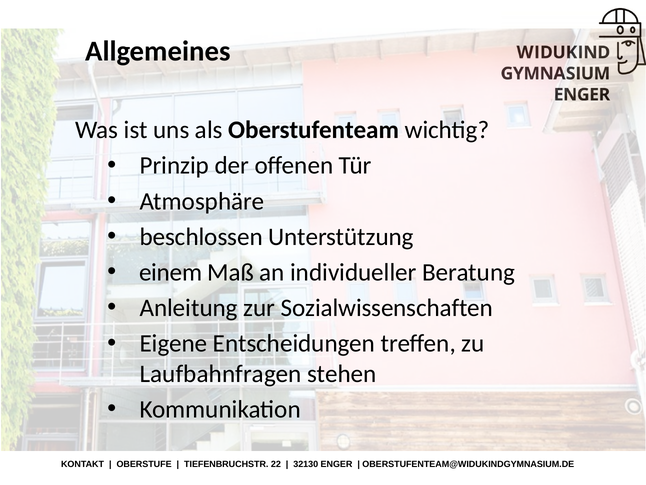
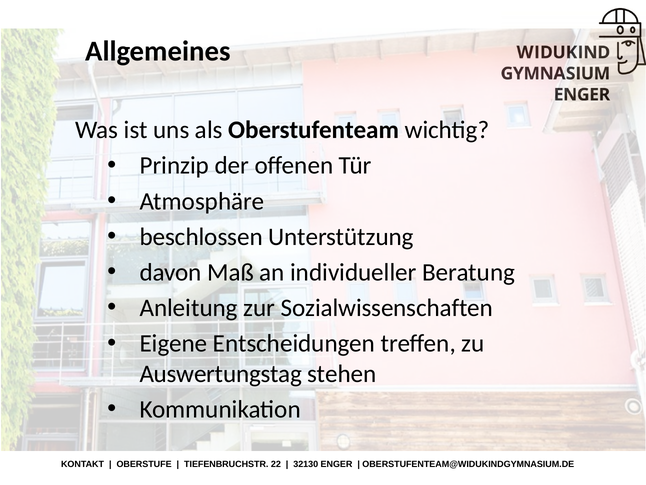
einem: einem -> davon
Laufbahnfragen: Laufbahnfragen -> Auswertungstag
